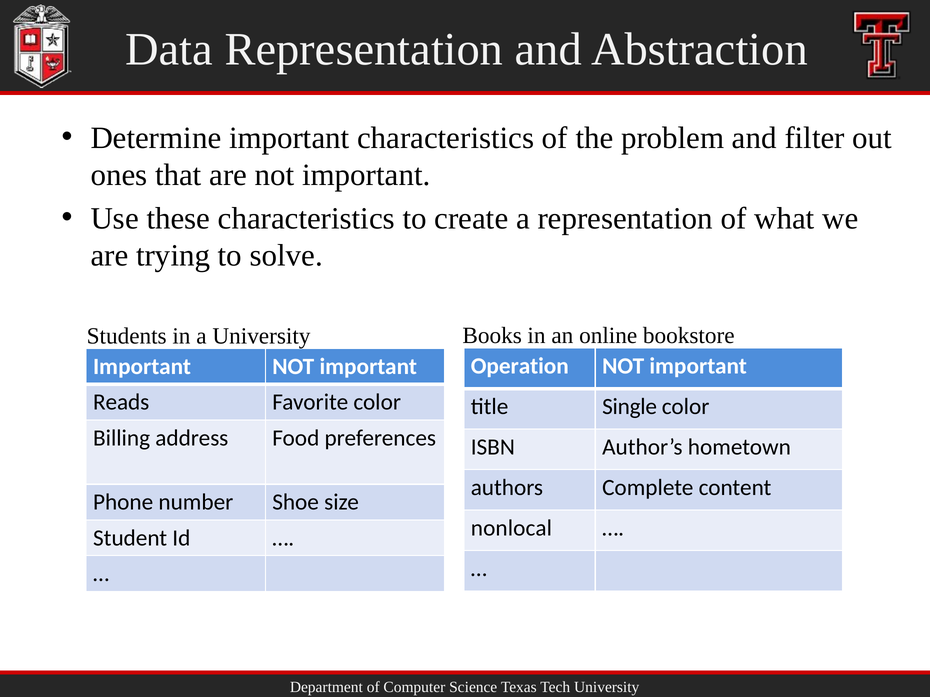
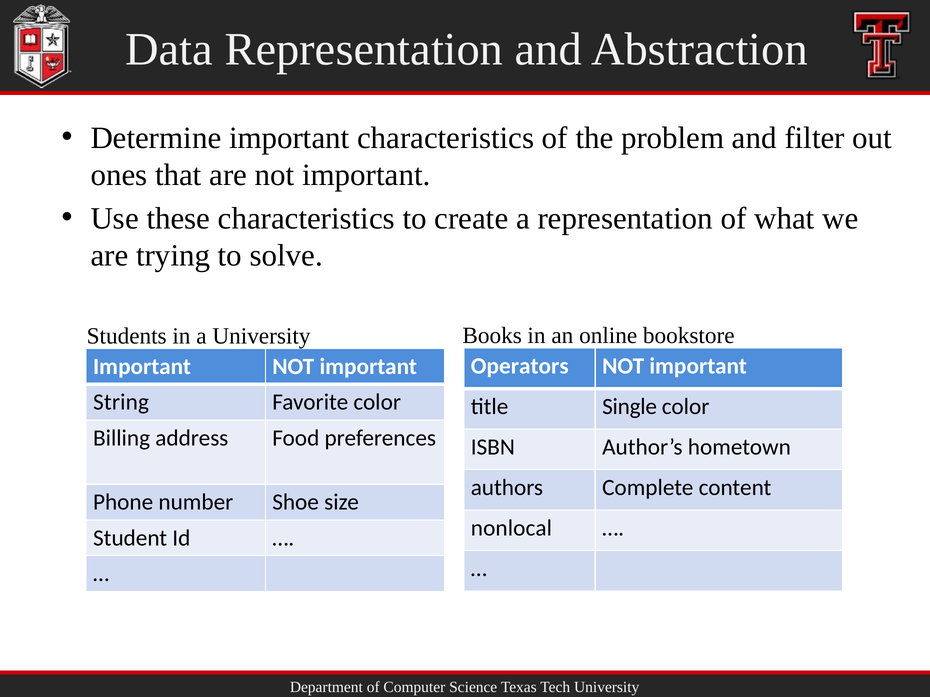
Operation: Operation -> Operators
Reads: Reads -> String
